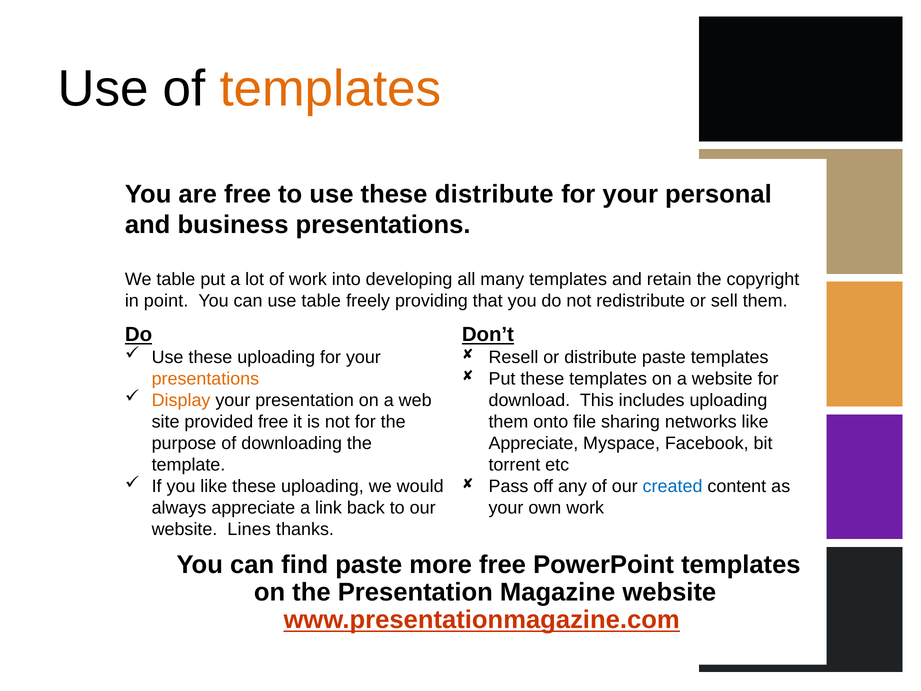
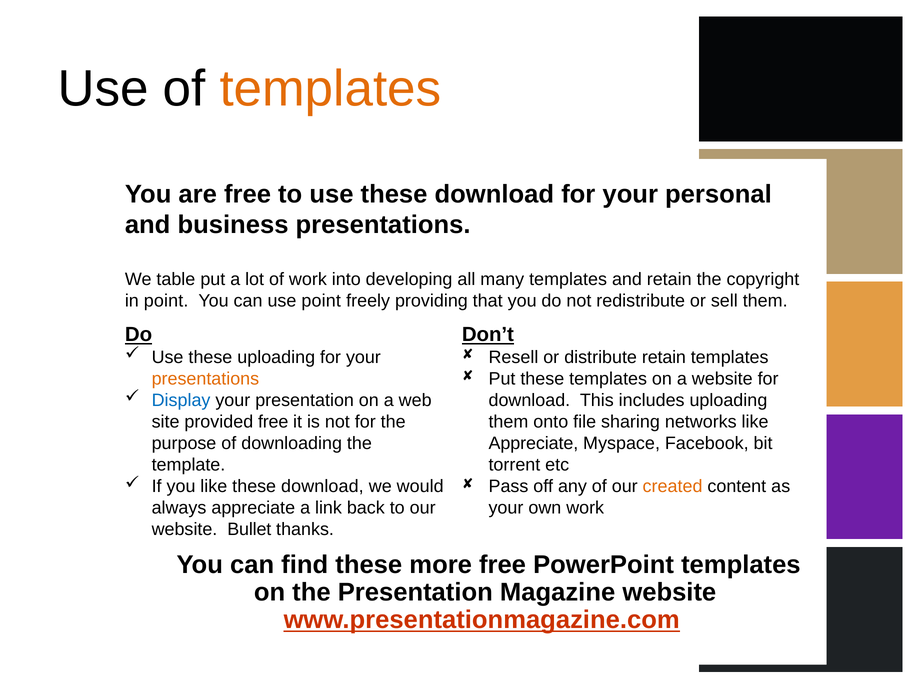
use these distribute: distribute -> download
use table: table -> point
distribute paste: paste -> retain
Display colour: orange -> blue
like these uploading: uploading -> download
created colour: blue -> orange
Lines: Lines -> Bullet
find paste: paste -> these
